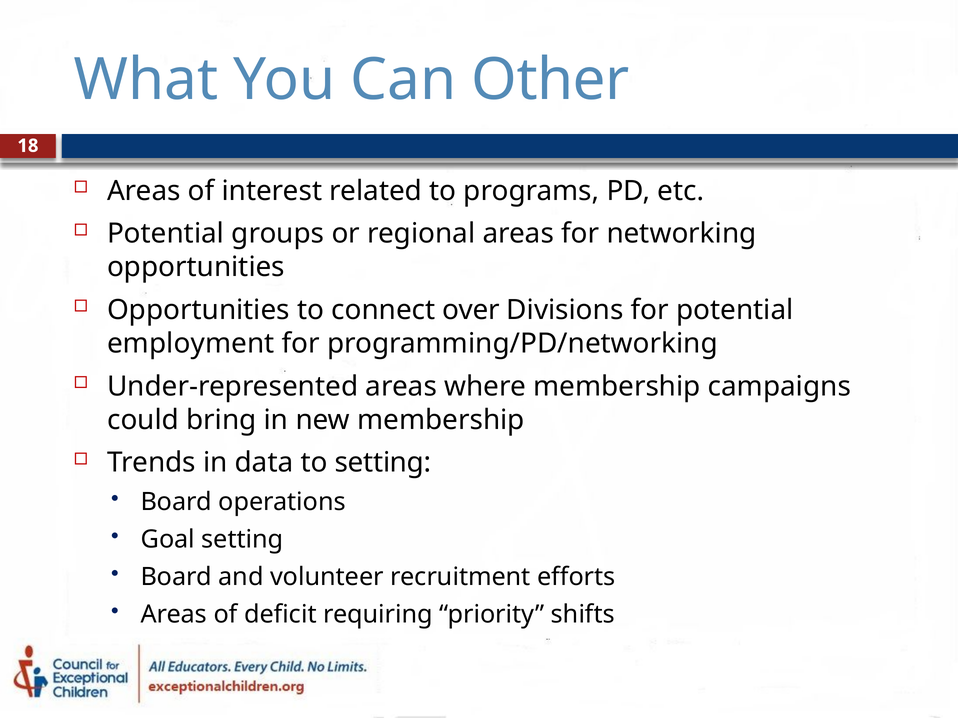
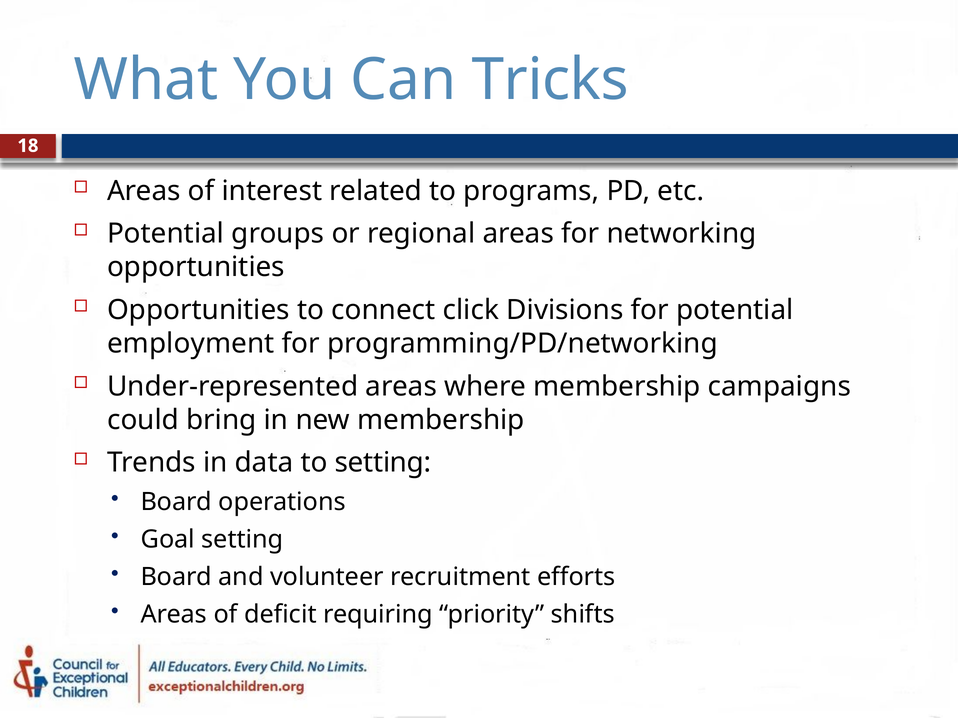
Other: Other -> Tricks
over: over -> click
